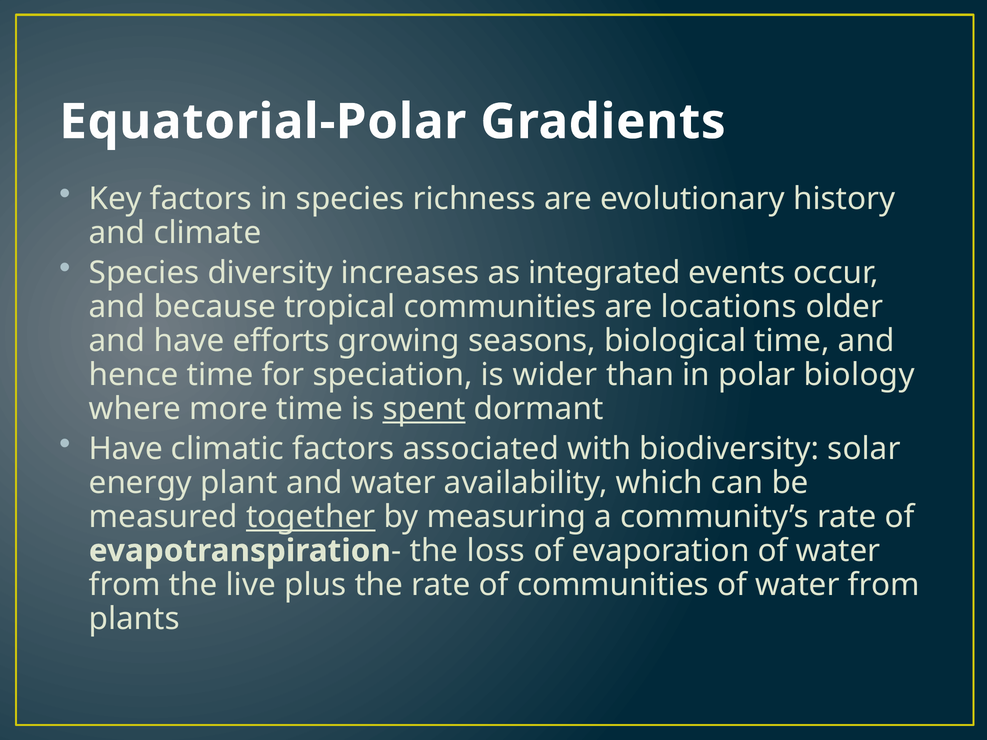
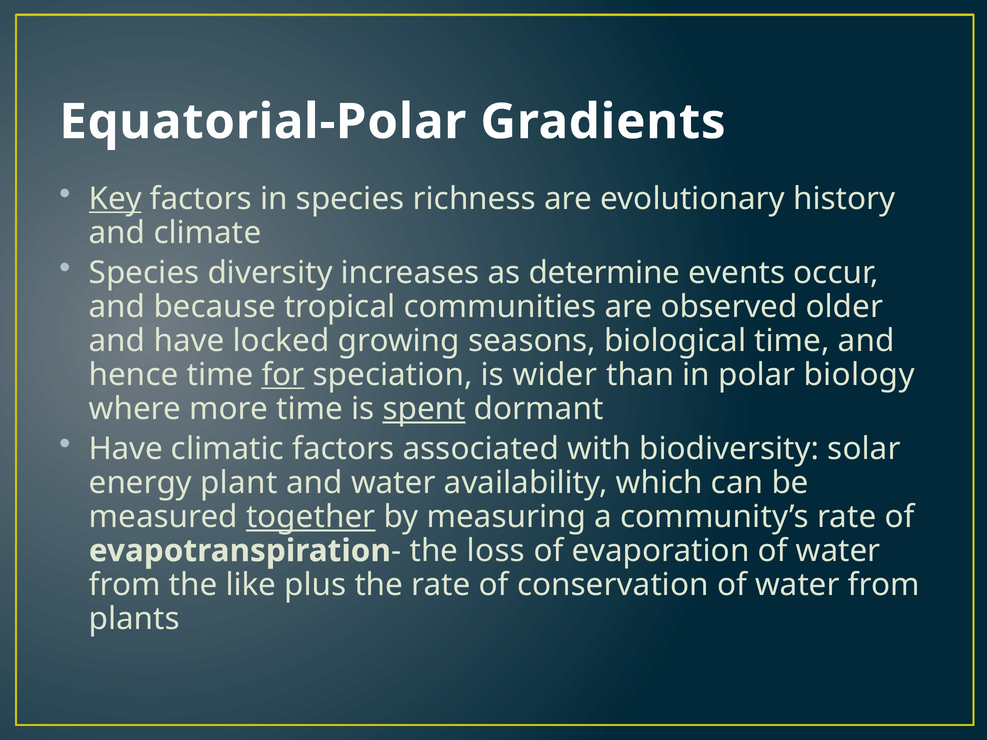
Key underline: none -> present
integrated: integrated -> determine
locations: locations -> observed
efforts: efforts -> locked
for underline: none -> present
live: live -> like
of communities: communities -> conservation
